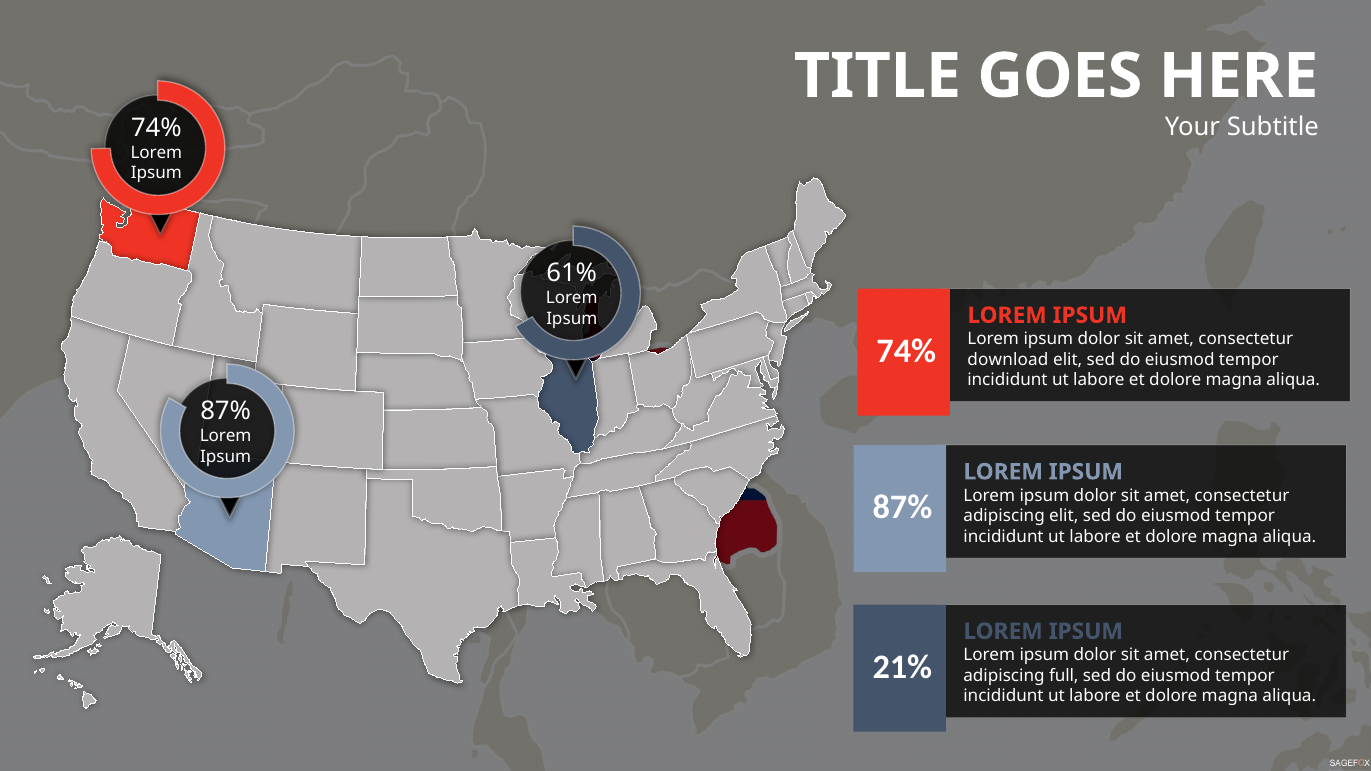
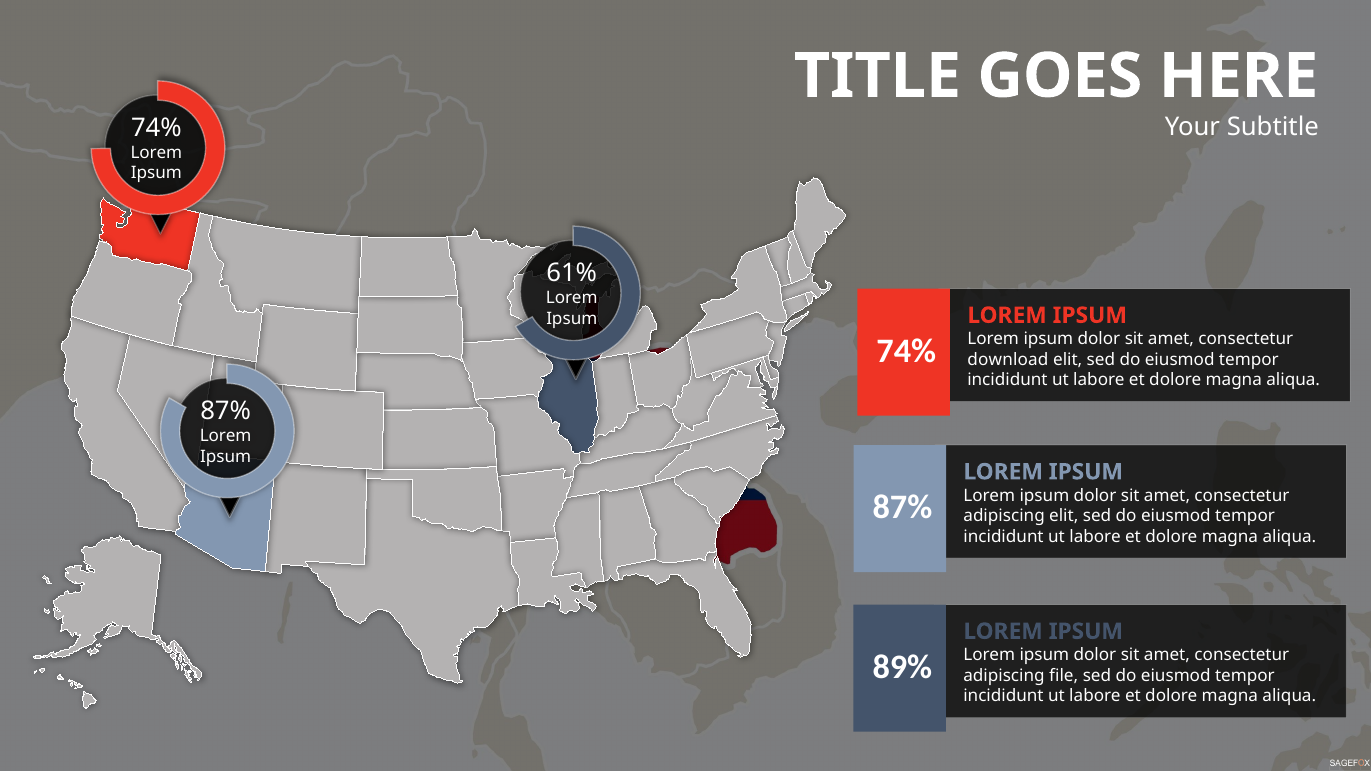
21%: 21% -> 89%
full: full -> file
